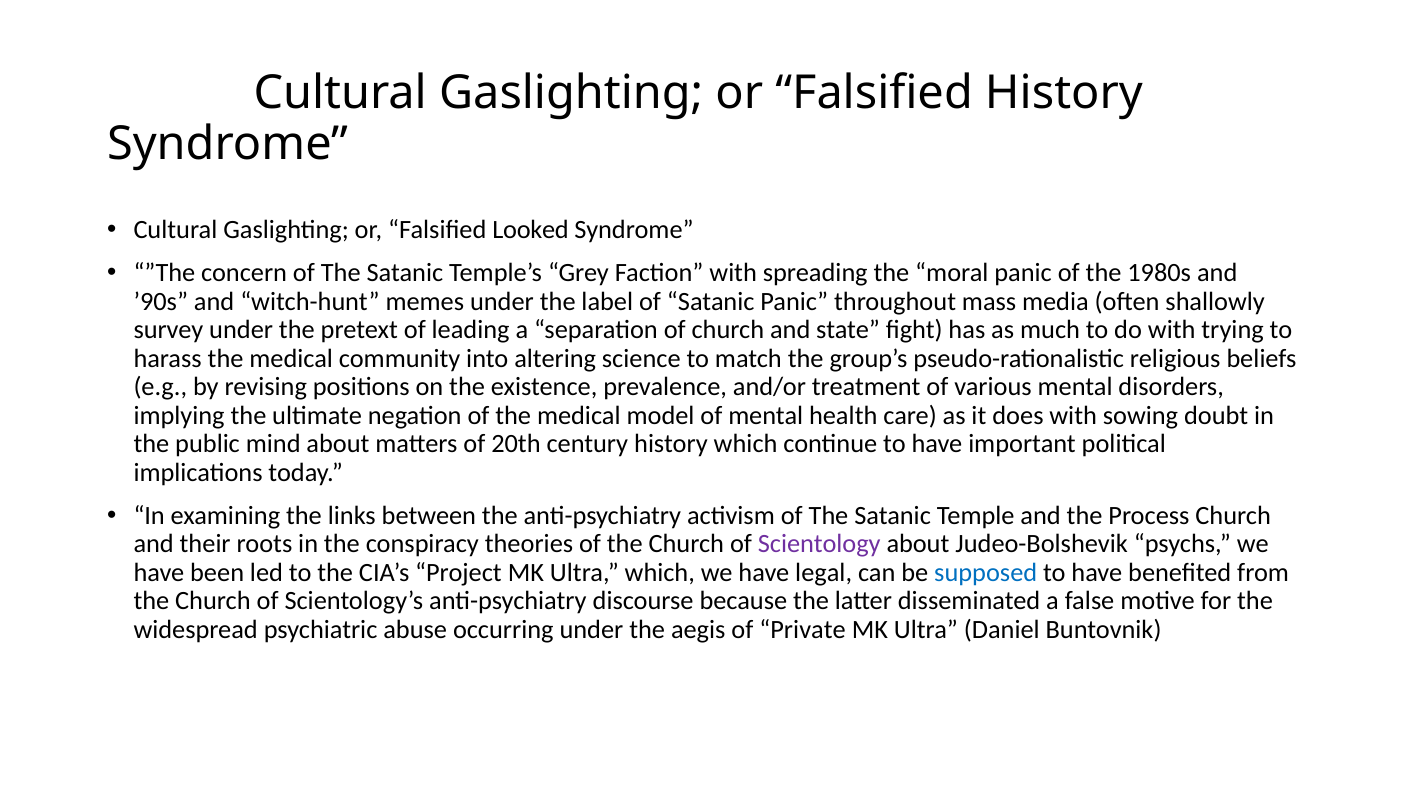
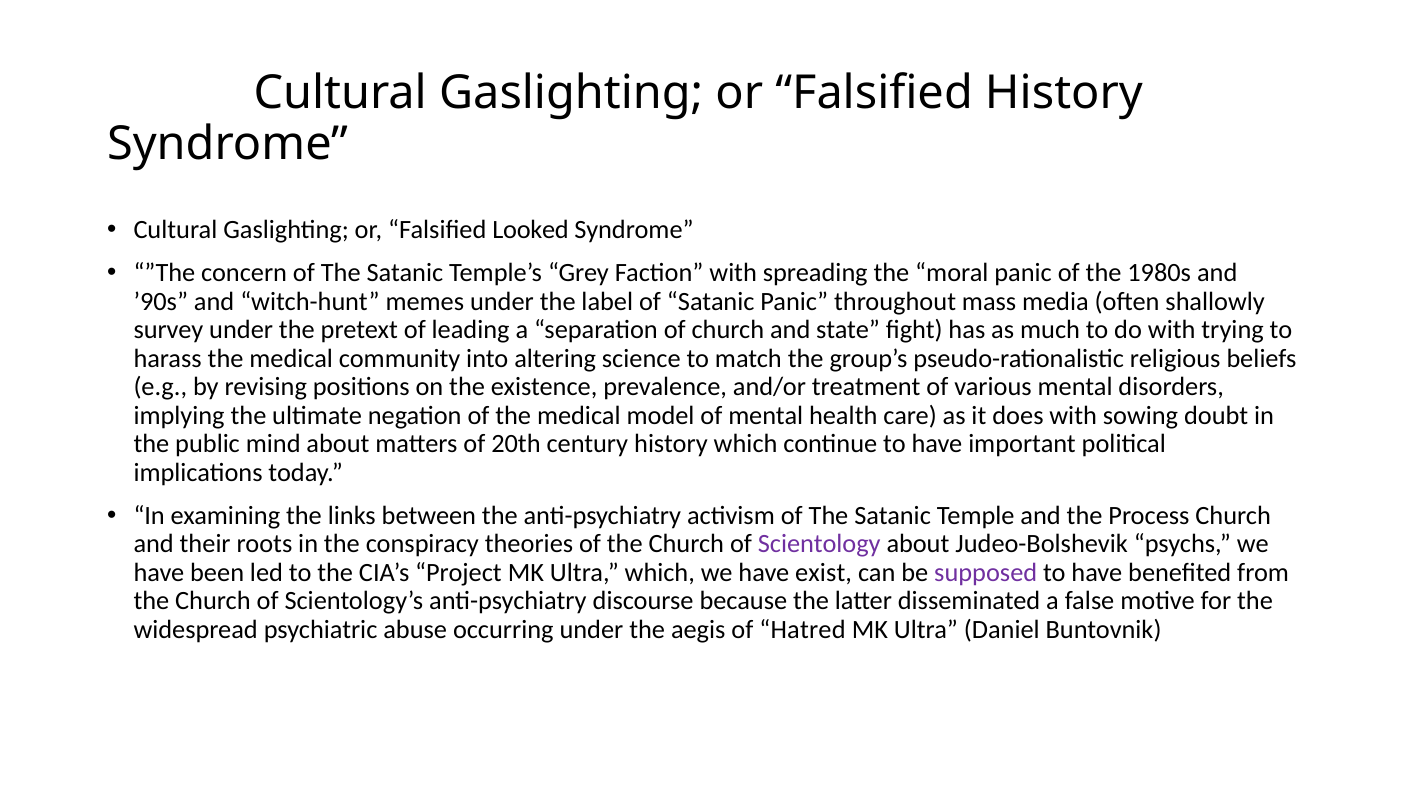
legal: legal -> exist
supposed colour: blue -> purple
Private: Private -> Hatred
